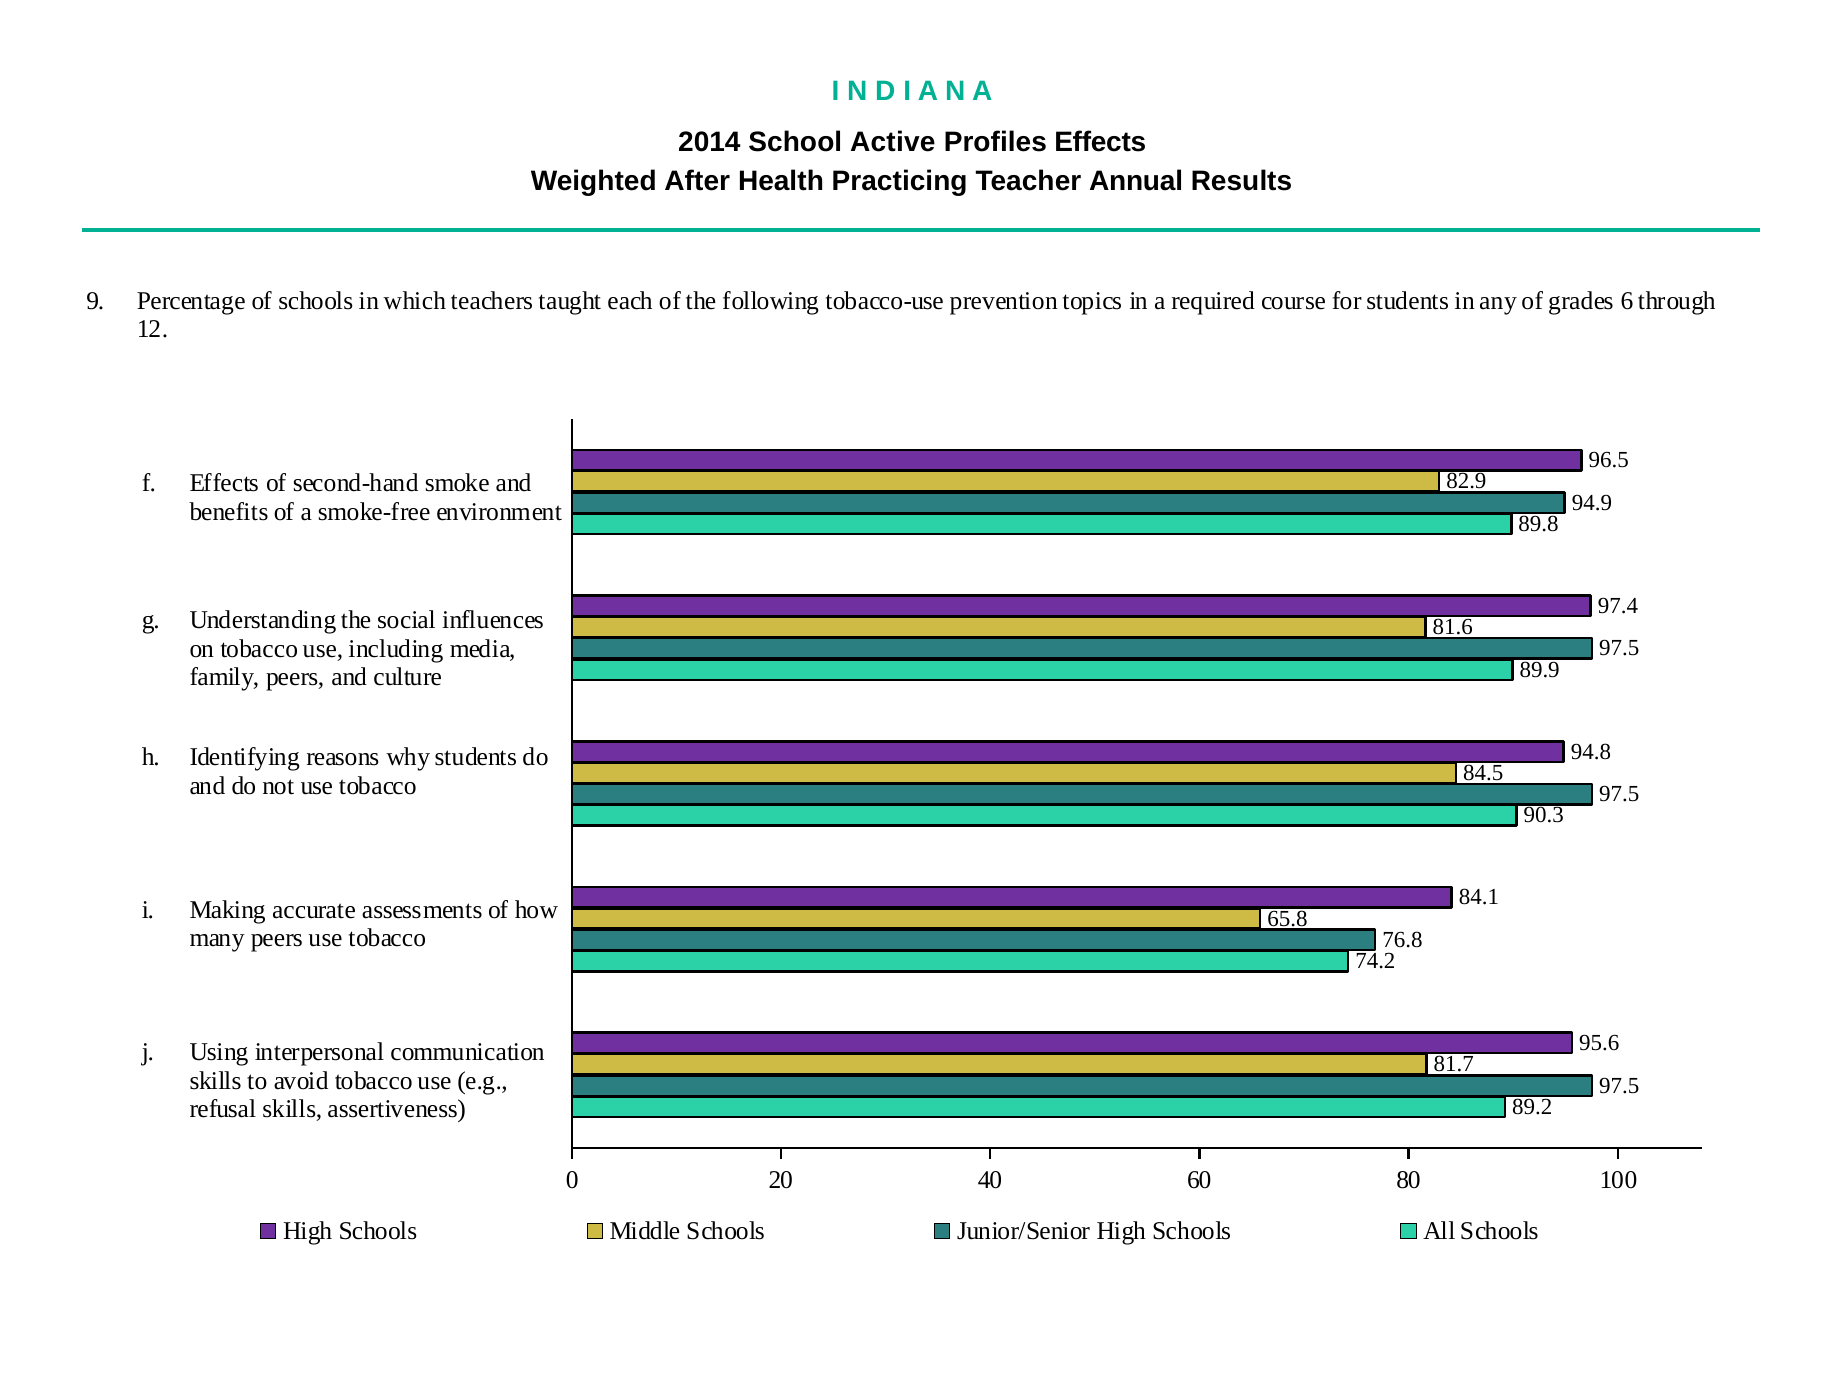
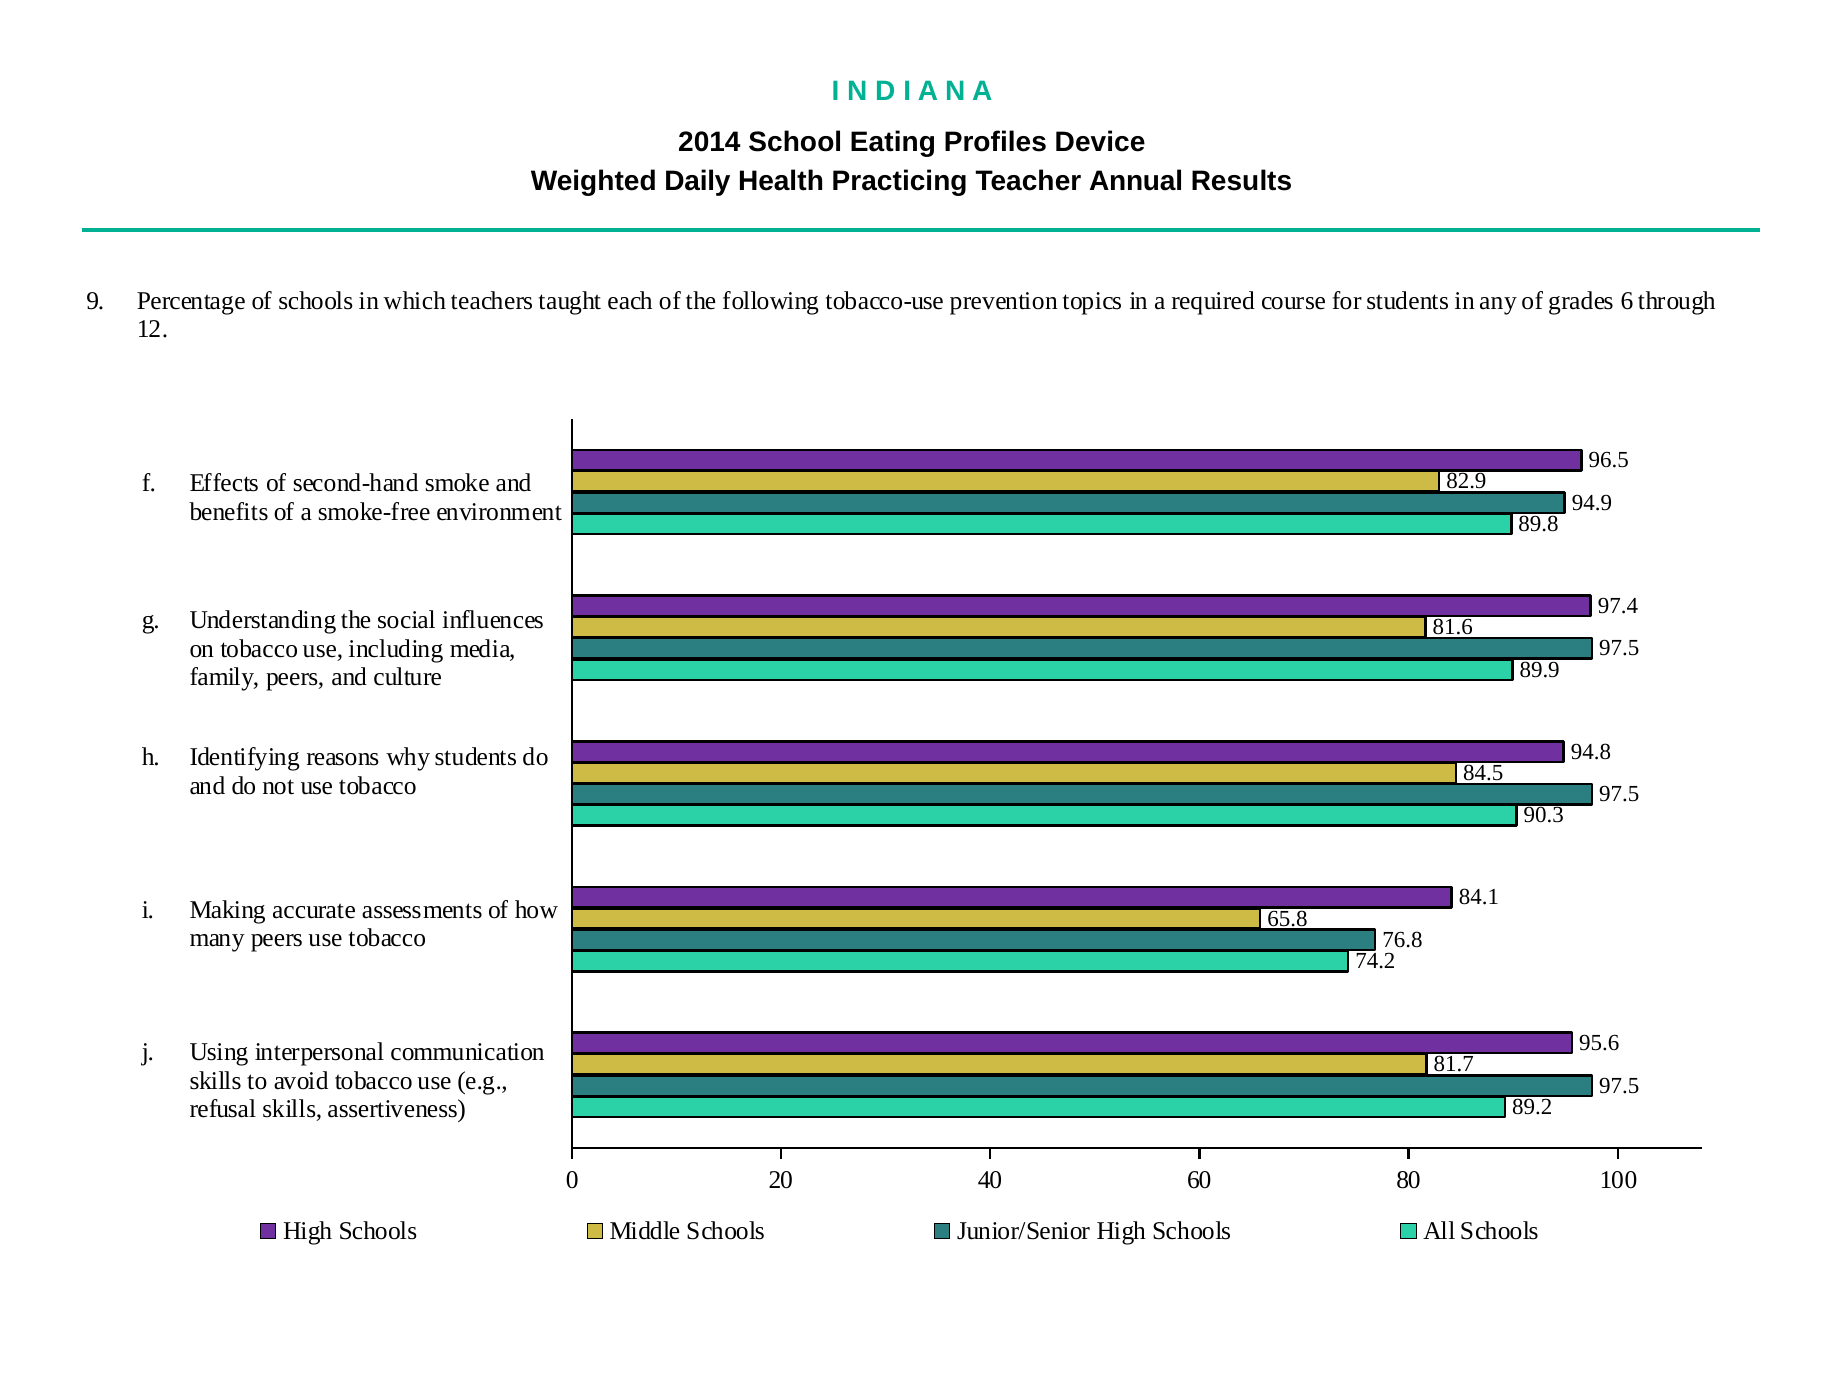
Active: Active -> Eating
Profiles Effects: Effects -> Device
After: After -> Daily
